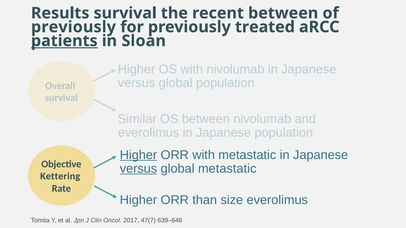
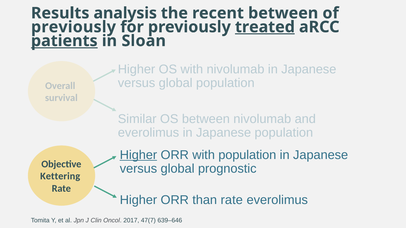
Results survival: survival -> analysis
treated underline: none -> present
with metastatic: metastatic -> population
versus at (138, 169) underline: present -> none
global metastatic: metastatic -> prognostic
than size: size -> rate
